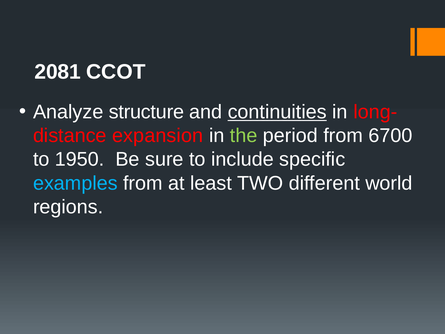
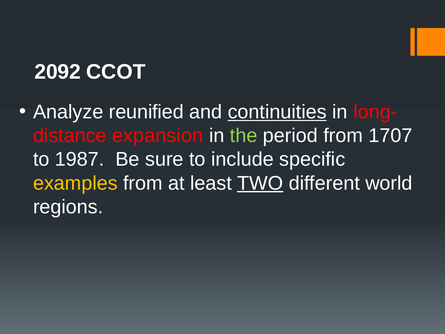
2081: 2081 -> 2092
structure: structure -> reunified
6700: 6700 -> 1707
1950: 1950 -> 1987
examples colour: light blue -> yellow
TWO underline: none -> present
